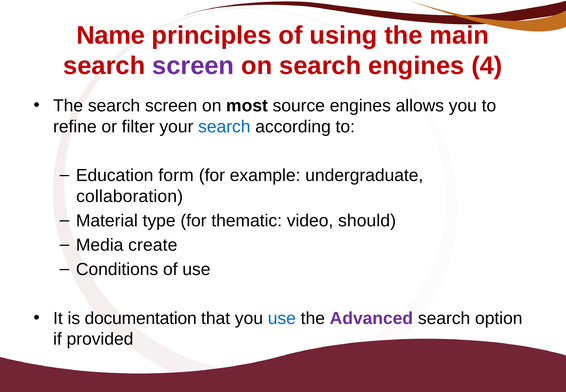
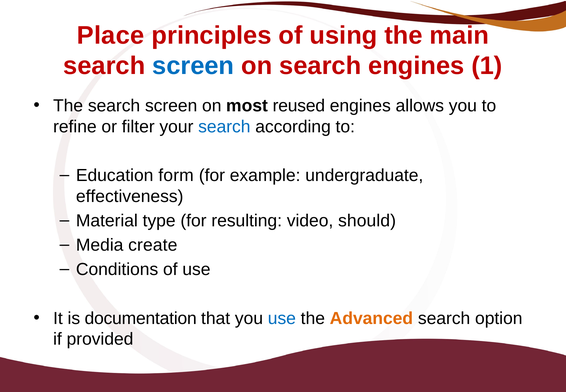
Name: Name -> Place
screen at (193, 66) colour: purple -> blue
4: 4 -> 1
source: source -> reused
collaboration: collaboration -> effectiveness
thematic: thematic -> resulting
Advanced colour: purple -> orange
